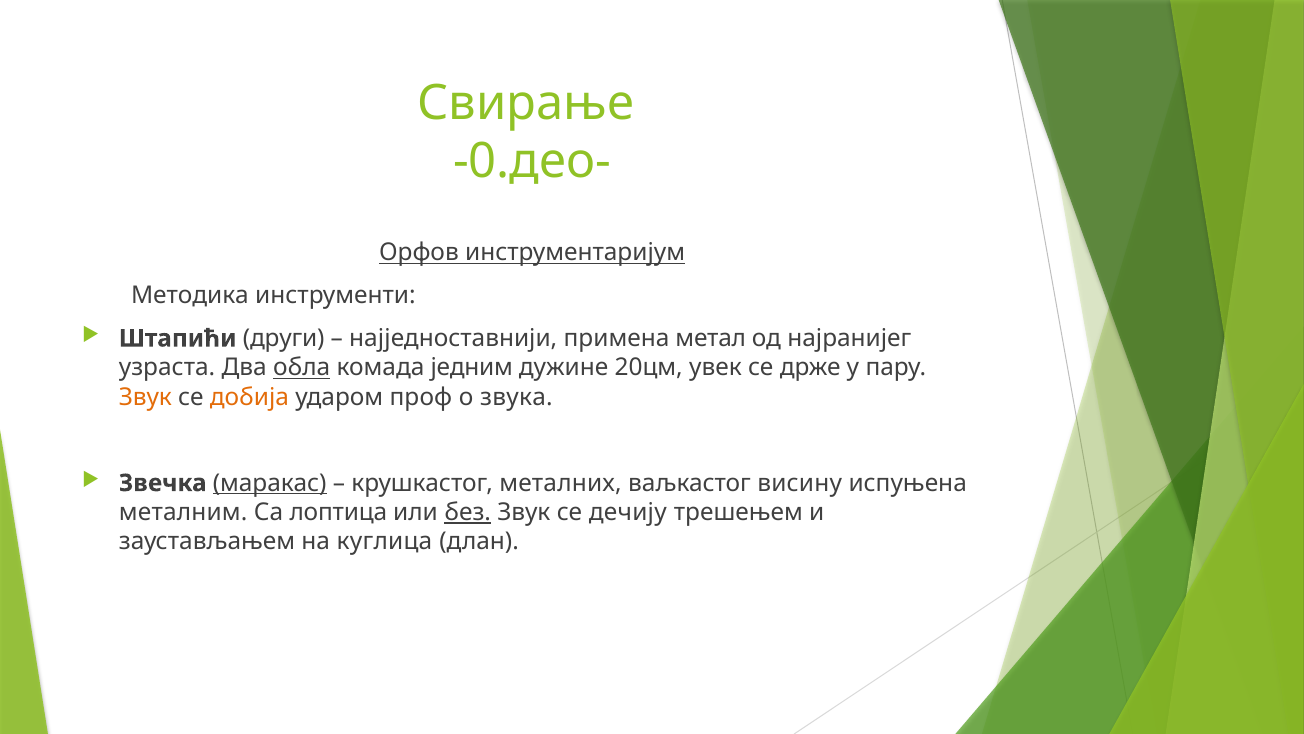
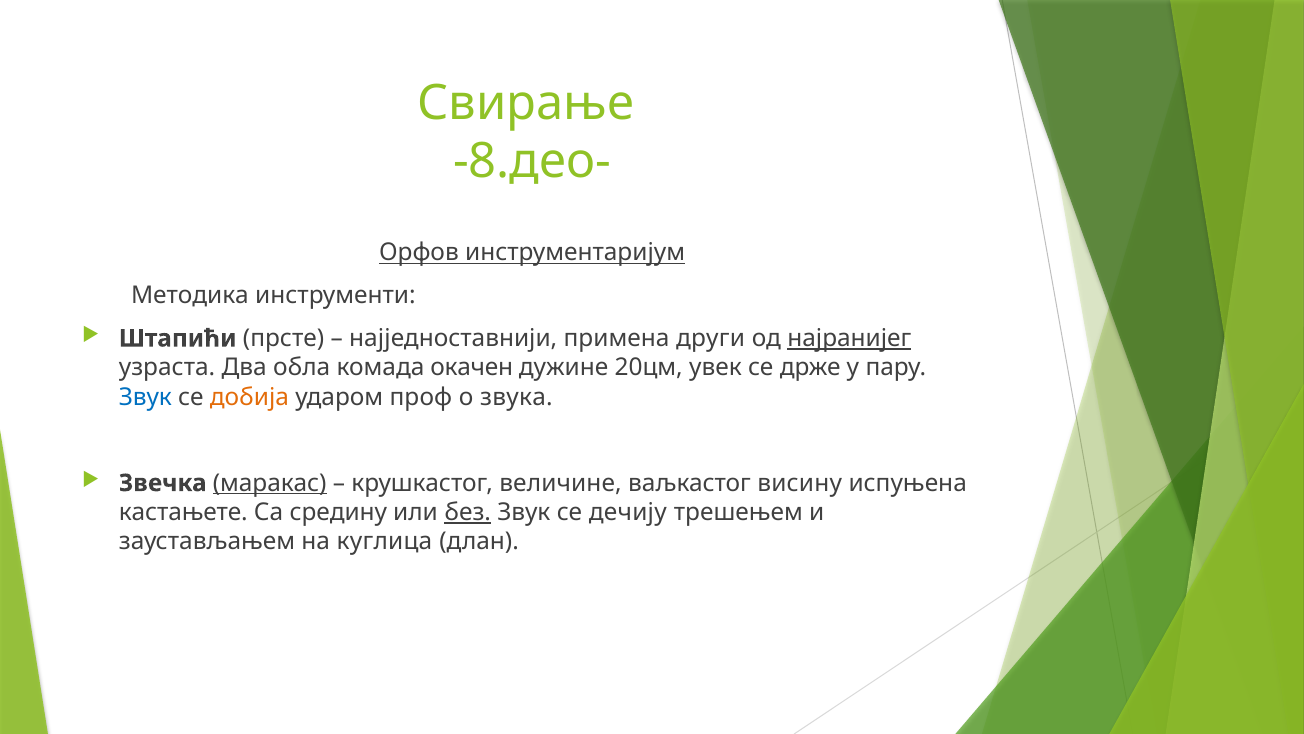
-0.део-: -0.део- -> -8.део-
други: други -> прсте
метал: метал -> други
најранијег underline: none -> present
обла underline: present -> none
једним: једним -> окачен
Звук at (145, 397) colour: orange -> blue
металних: металних -> величине
металним: металним -> кастањете
лоптица: лоптица -> средину
